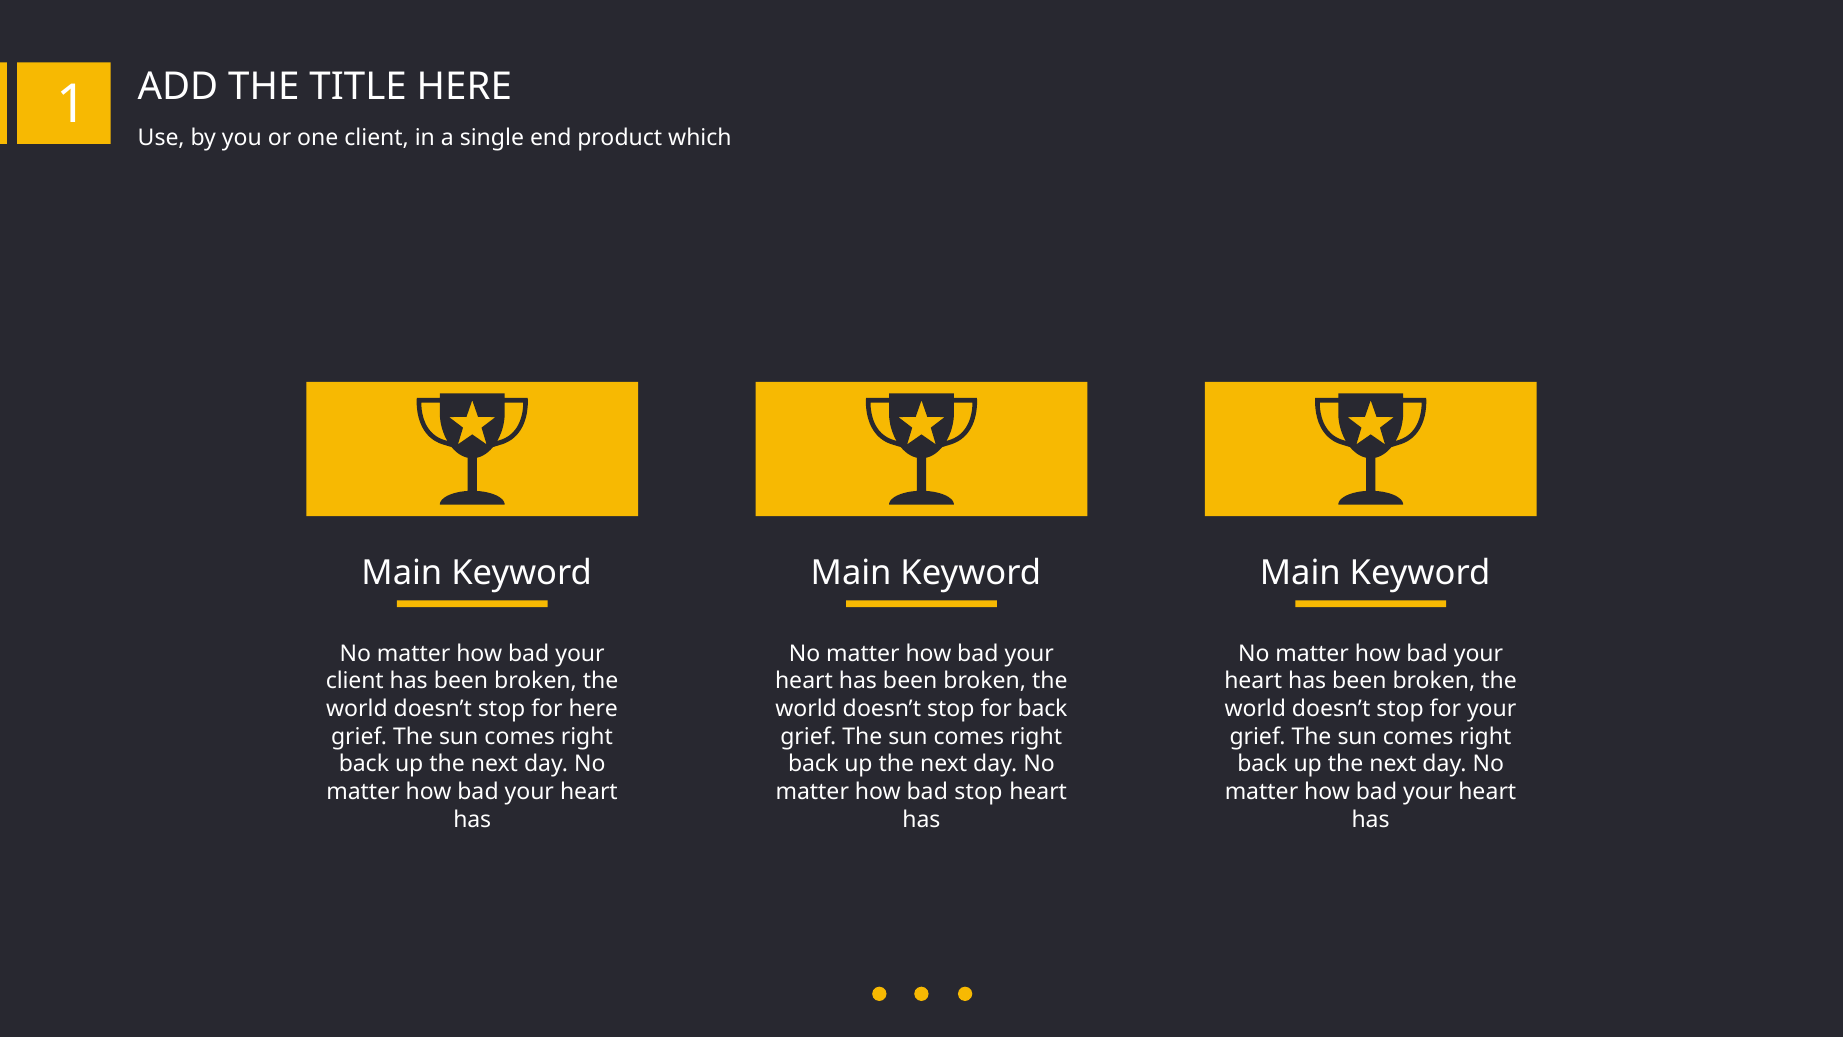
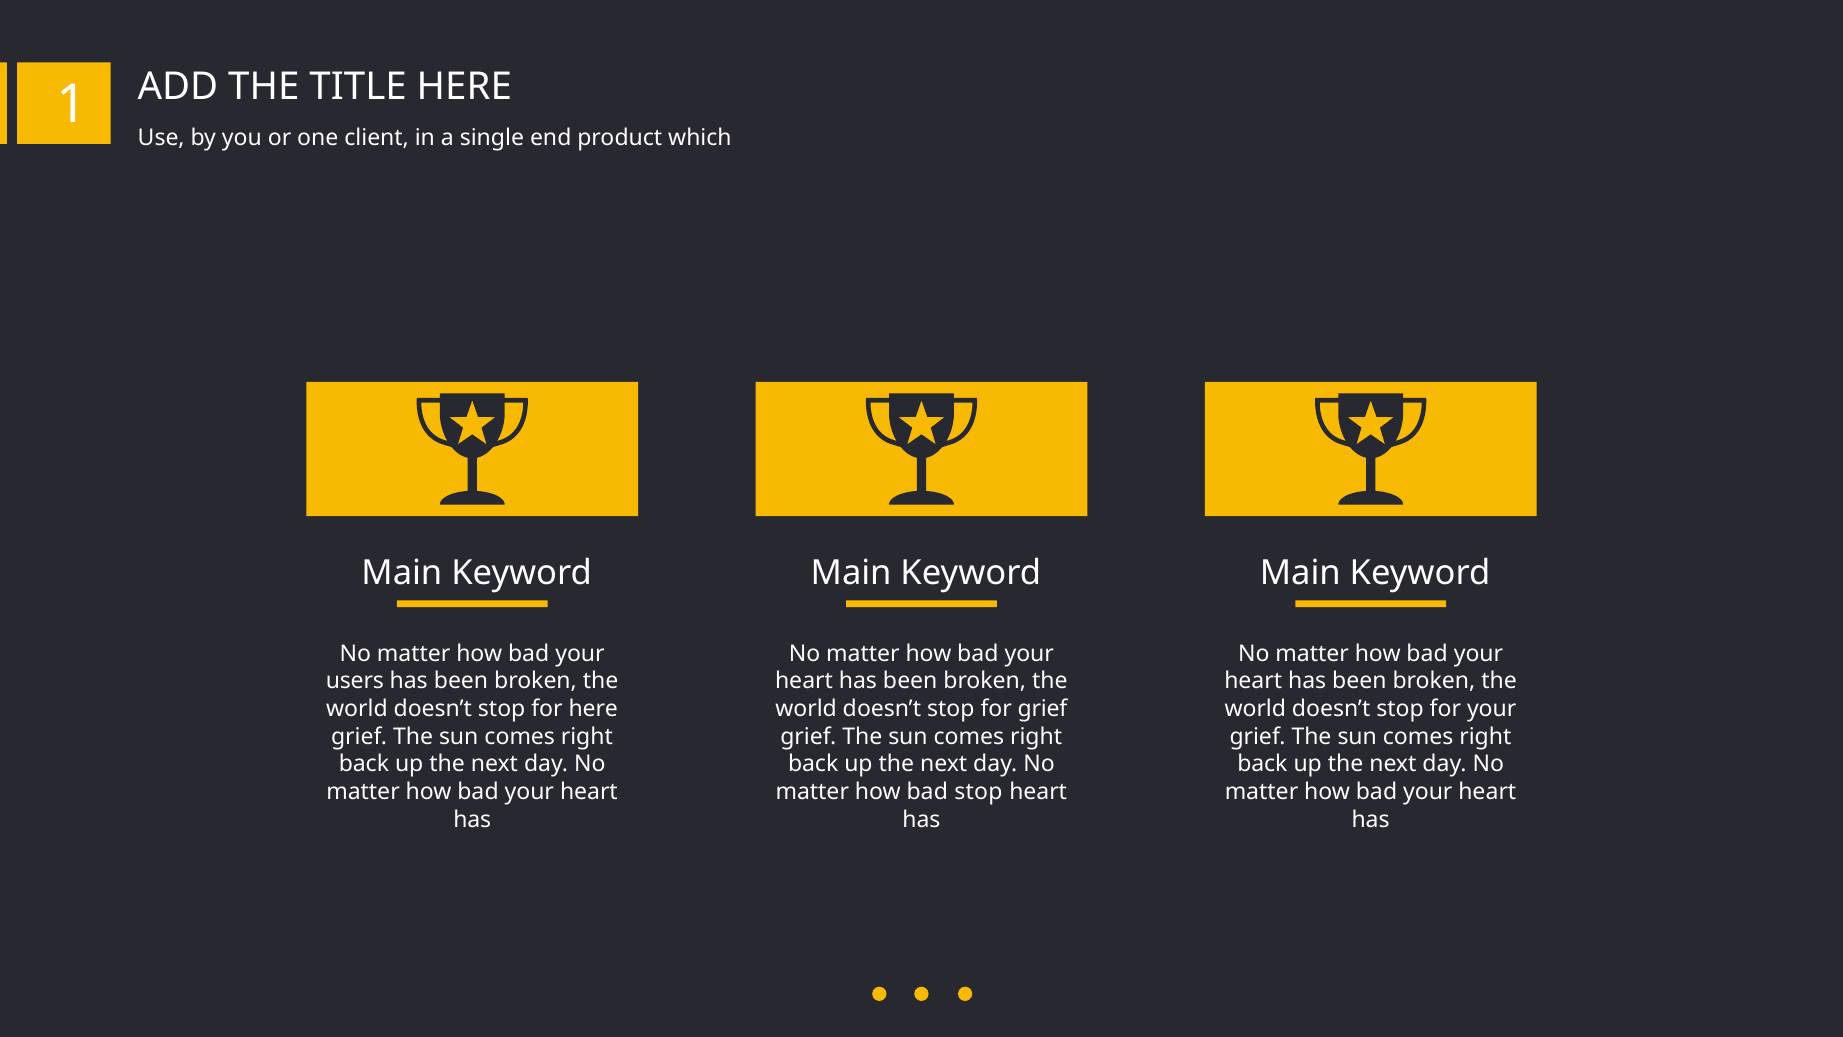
client at (355, 681): client -> users
for back: back -> grief
